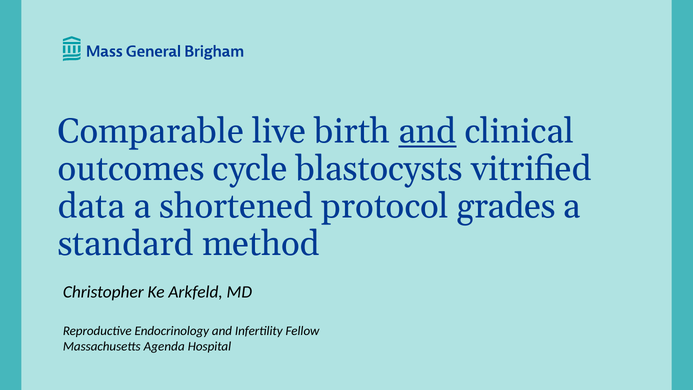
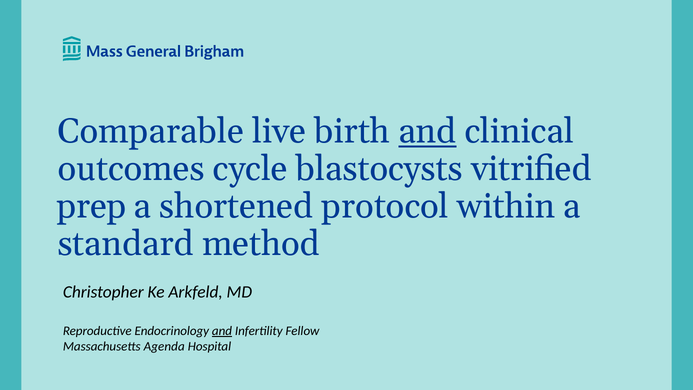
data: data -> prep
grades: grades -> within
and at (222, 331) underline: none -> present
